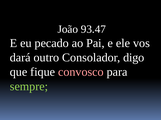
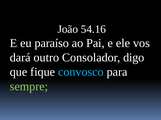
93.47: 93.47 -> 54.16
pecado: pecado -> paraíso
convosco colour: pink -> light blue
